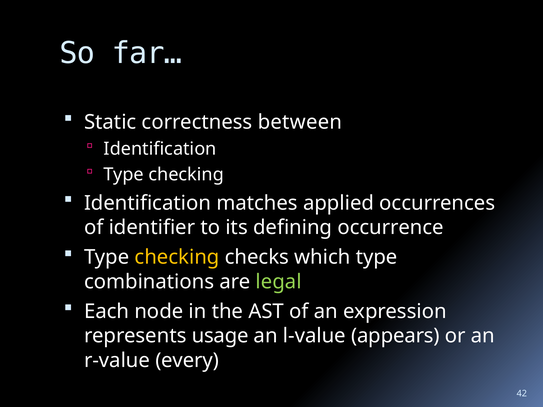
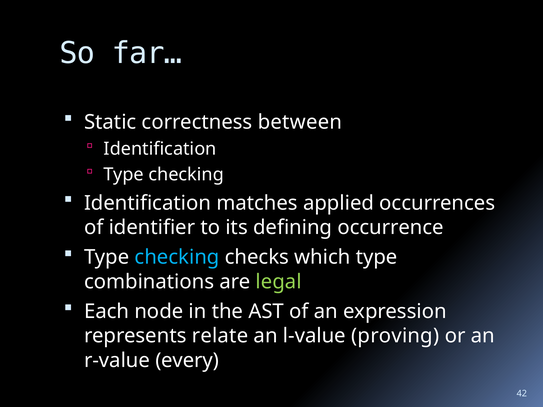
checking at (177, 257) colour: yellow -> light blue
usage: usage -> relate
appears: appears -> proving
